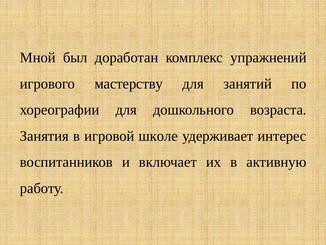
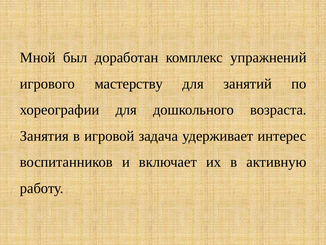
школе: школе -> задача
